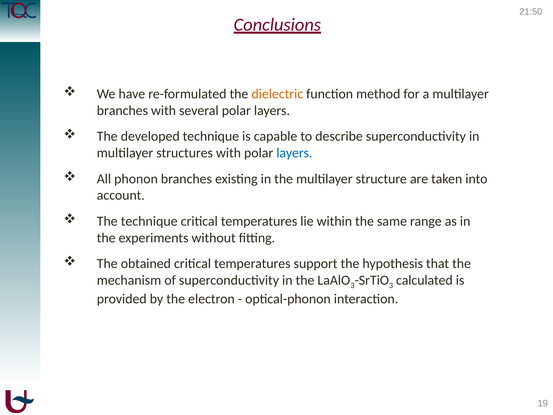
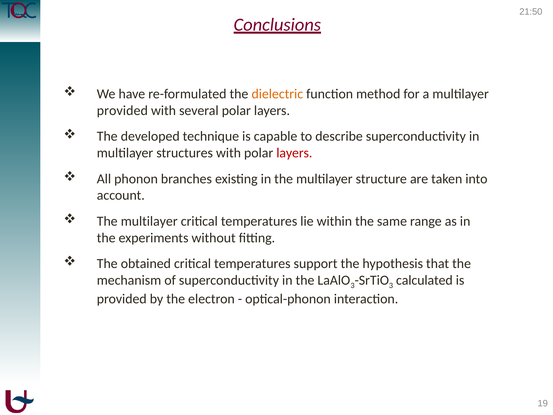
branches at (122, 111): branches -> provided
layers at (294, 153) colour: blue -> red
technique at (149, 221): technique -> multilayer
